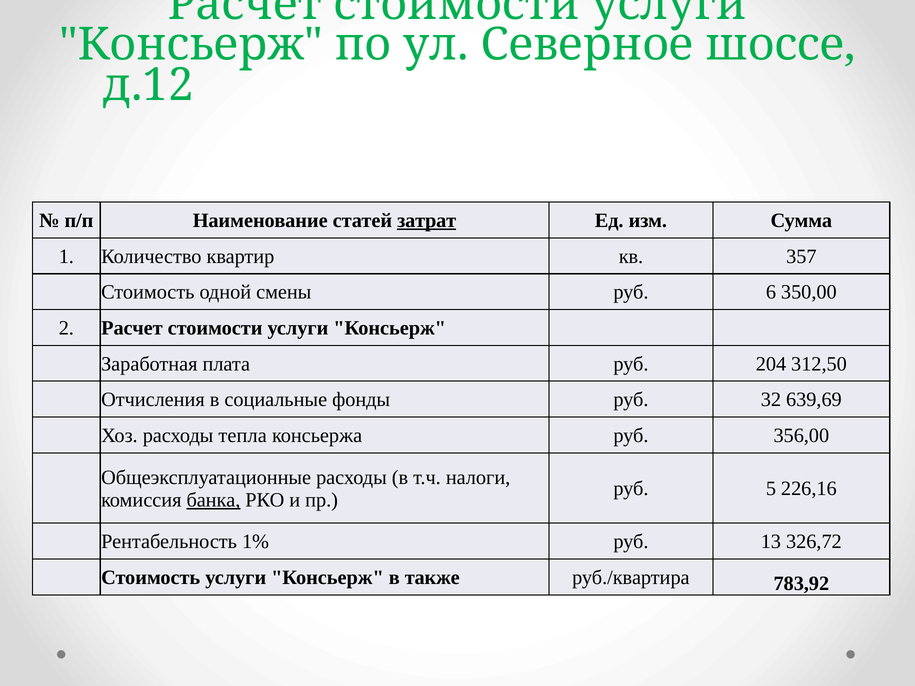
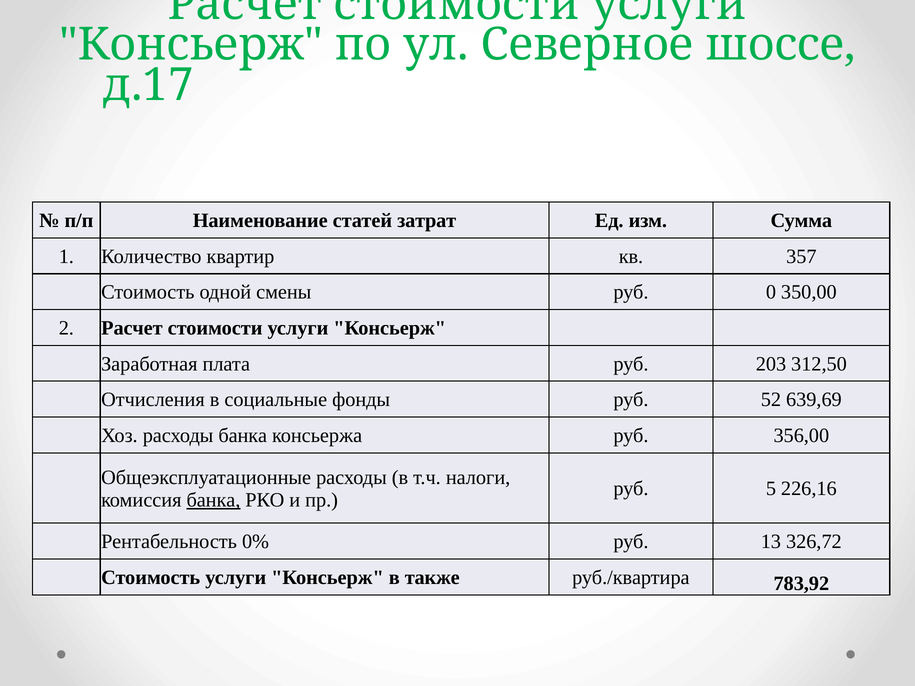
д.12: д.12 -> д.17
затрат underline: present -> none
6: 6 -> 0
204: 204 -> 203
32: 32 -> 52
расходы тепла: тепла -> банка
1%: 1% -> 0%
